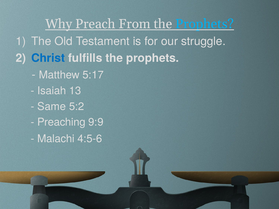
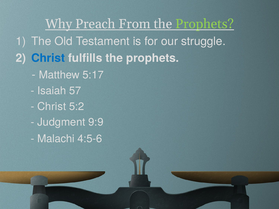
Prophets at (205, 24) colour: light blue -> light green
13: 13 -> 57
Same at (52, 107): Same -> Christ
Preaching: Preaching -> Judgment
